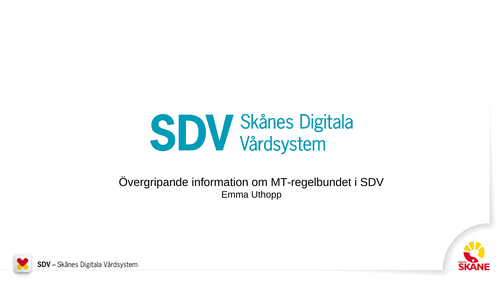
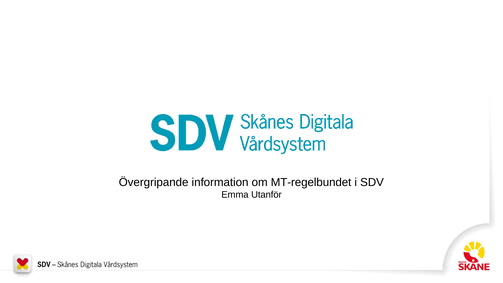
Uthopp: Uthopp -> Utanför
